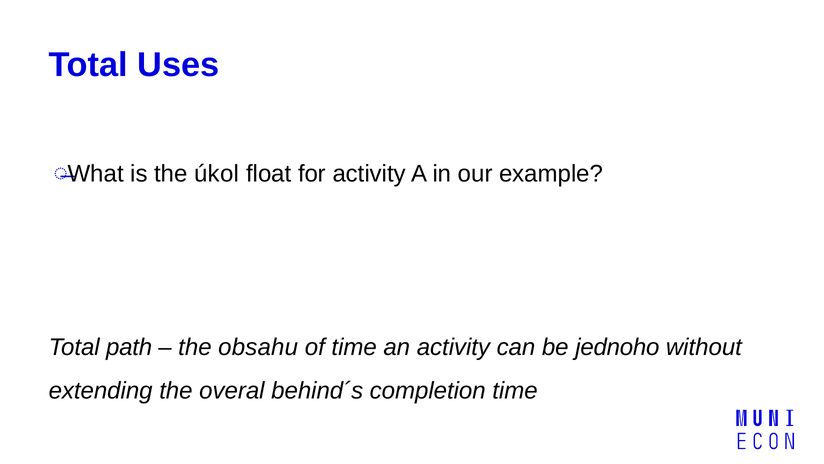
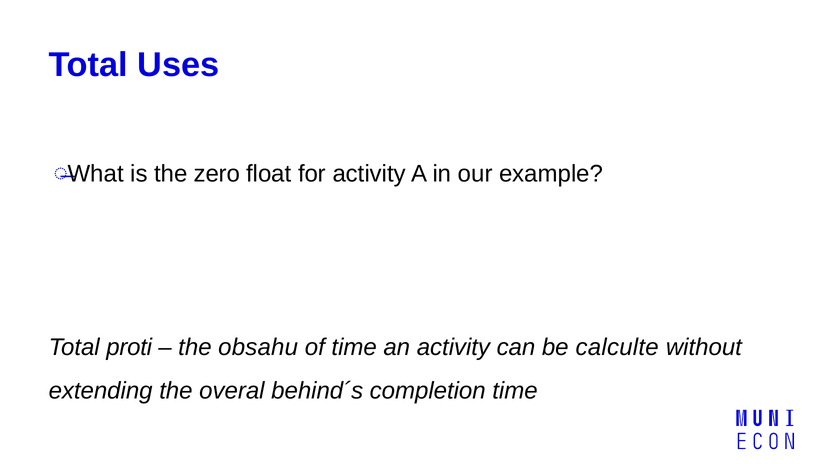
úkol: úkol -> zero
path: path -> proti
jednoho: jednoho -> calculte
